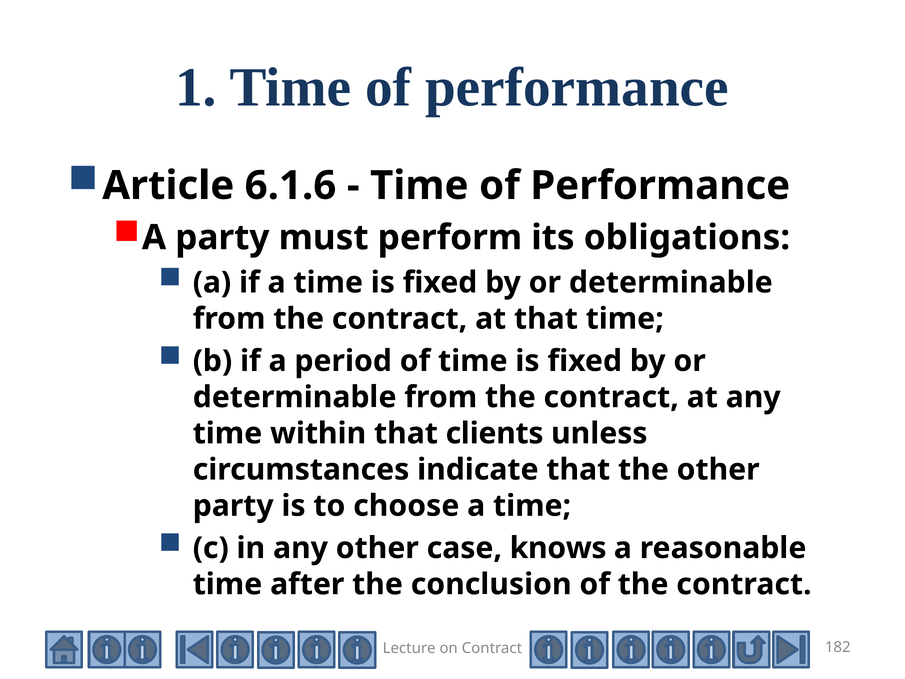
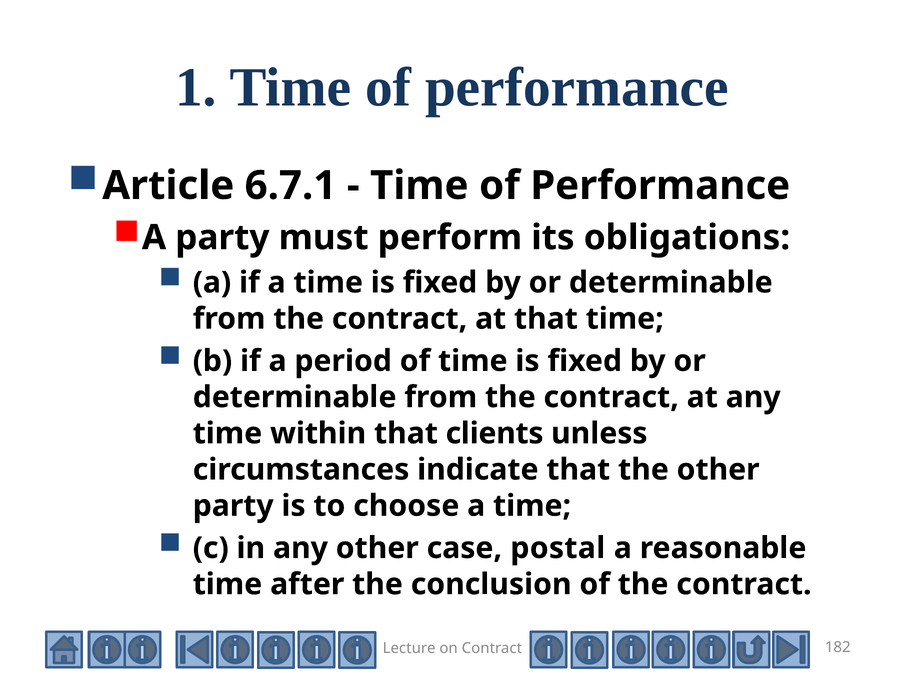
6.1.6: 6.1.6 -> 6.7.1
knows: knows -> postal
